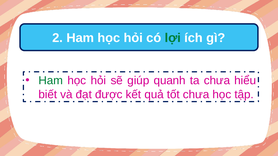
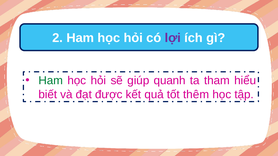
lợi colour: green -> purple
ta chưa: chưa -> tham
tốt chưa: chưa -> thêm
